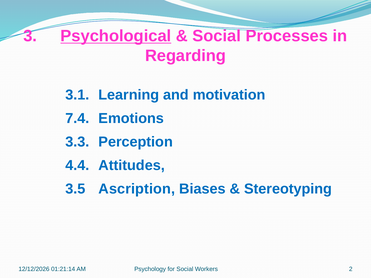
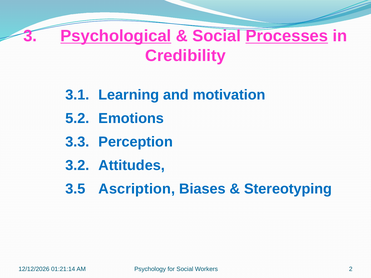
Processes underline: none -> present
Regarding: Regarding -> Credibility
7.4: 7.4 -> 5.2
4.4: 4.4 -> 3.2
